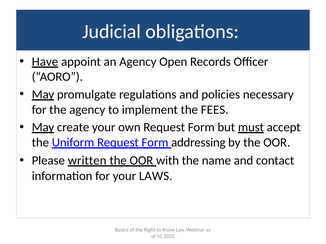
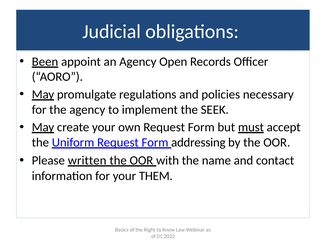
Have: Have -> Been
FEES: FEES -> SEEK
LAWS: LAWS -> THEM
